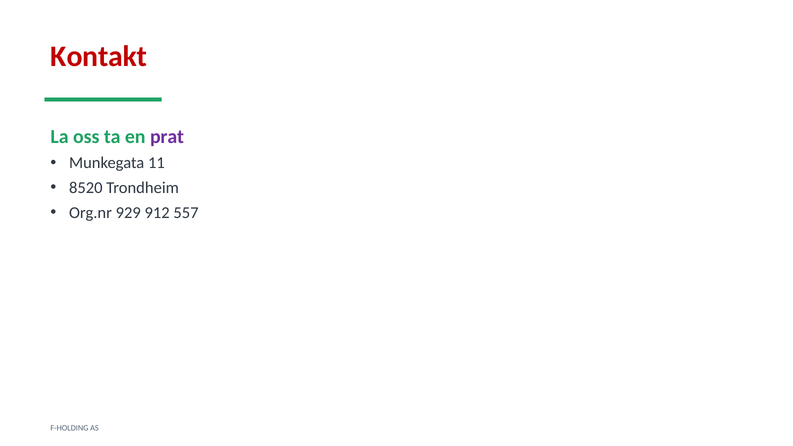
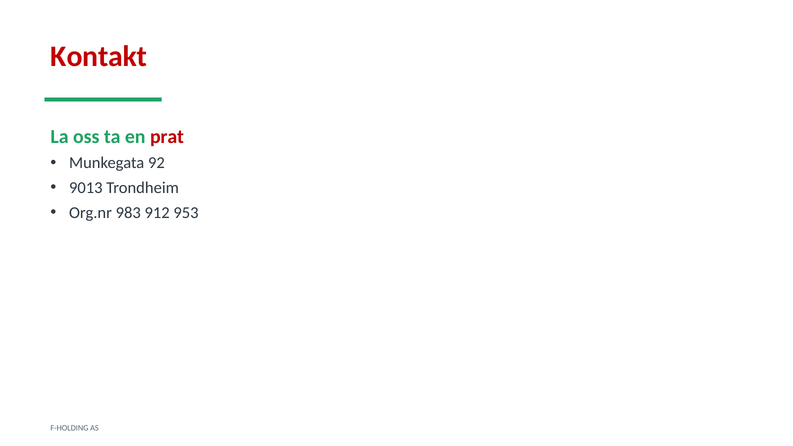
prat colour: purple -> red
11: 11 -> 92
8520: 8520 -> 9013
929: 929 -> 983
557: 557 -> 953
